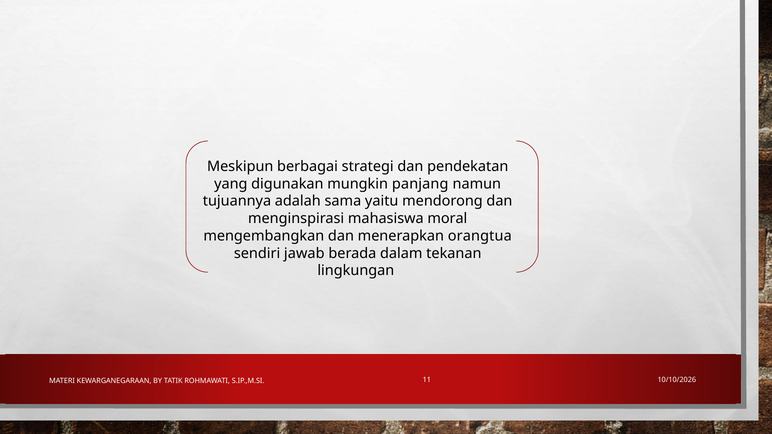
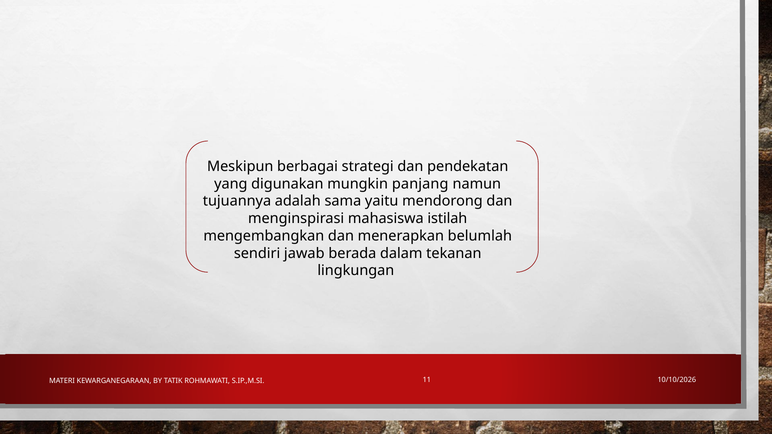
moral: moral -> istilah
orangtua: orangtua -> belumlah
